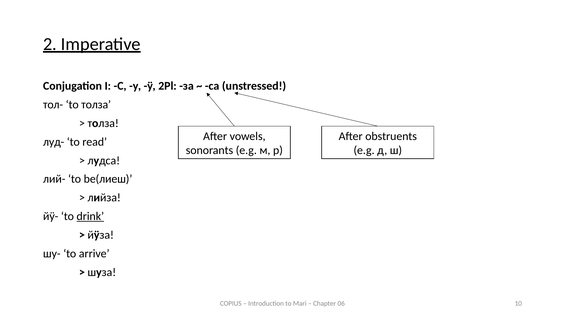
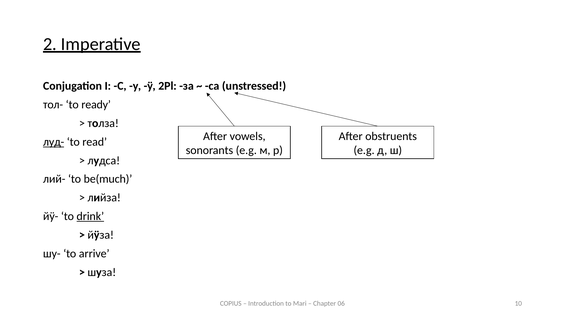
to толза: толза -> ready
луд- underline: none -> present
be(лиеш: be(лиеш -> be(much
